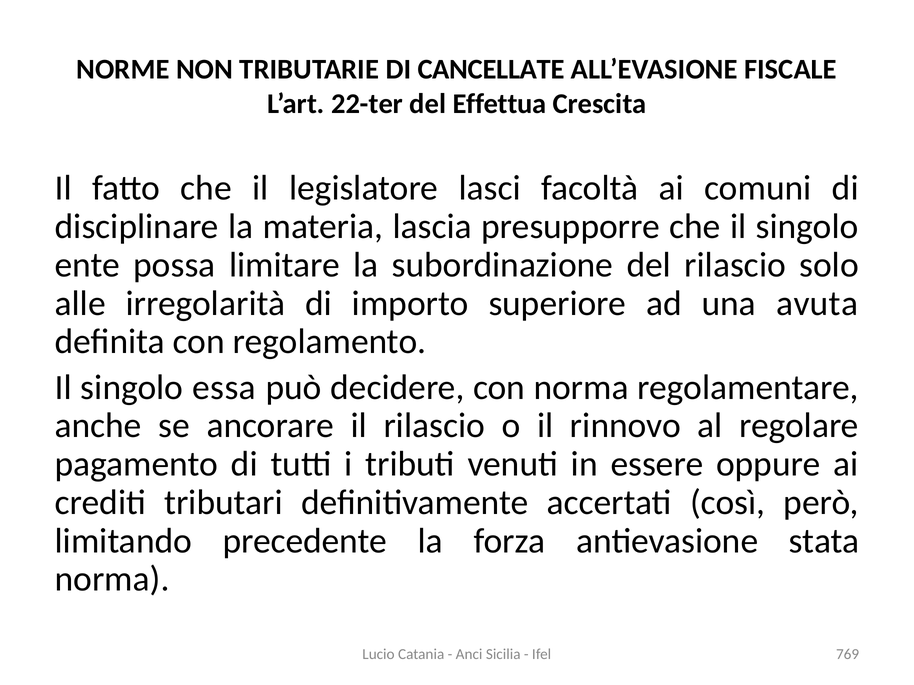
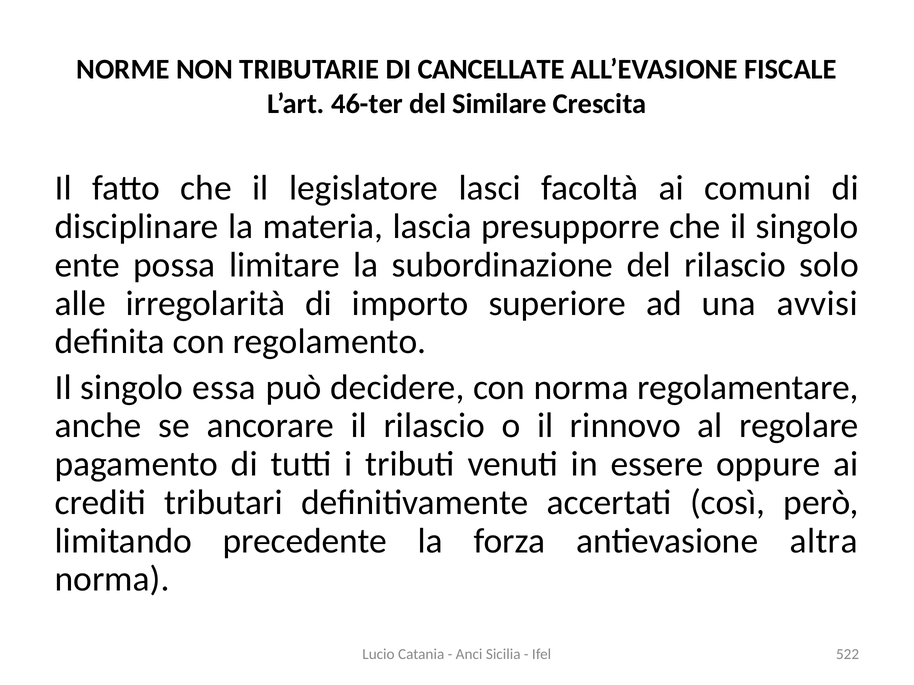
22-ter: 22-ter -> 46-ter
Effettua: Effettua -> Similare
avuta: avuta -> avvisi
stata: stata -> altra
769: 769 -> 522
